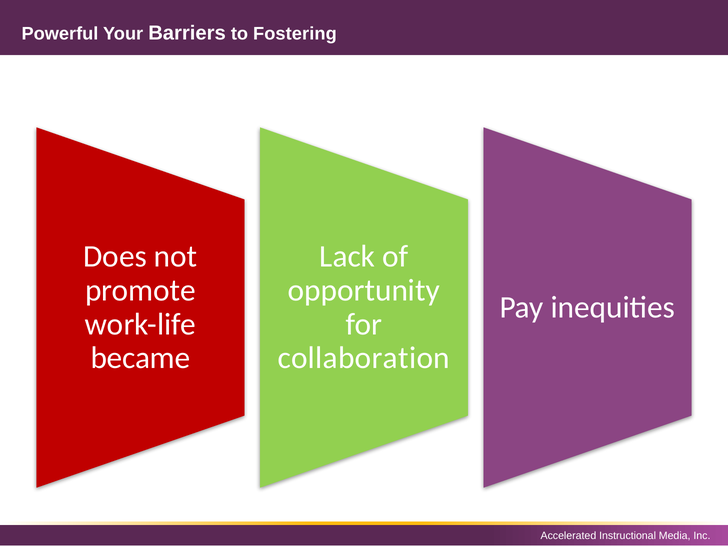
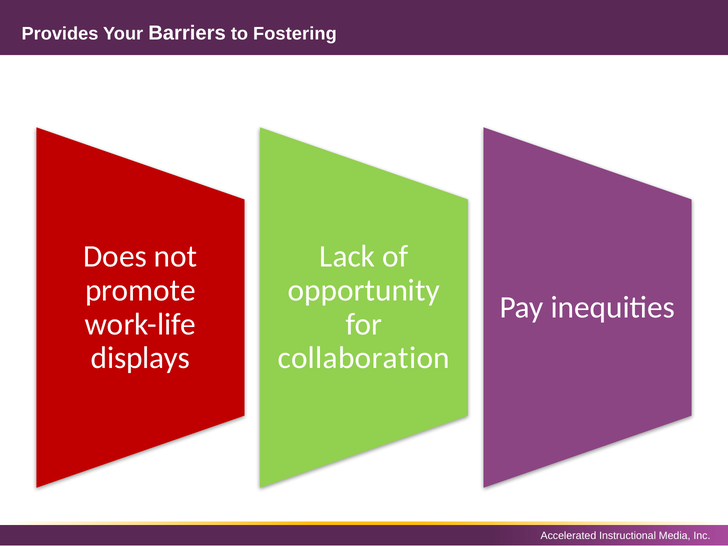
Powerful: Powerful -> Provides
became: became -> displays
